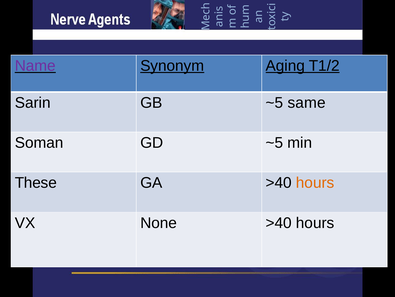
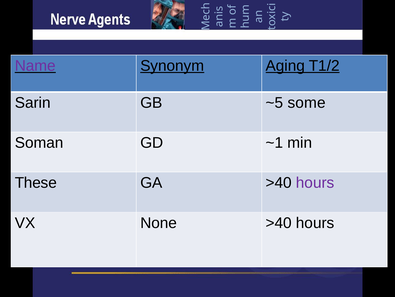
same: same -> some
GD ~5: ~5 -> ~1
hours at (315, 182) colour: orange -> purple
